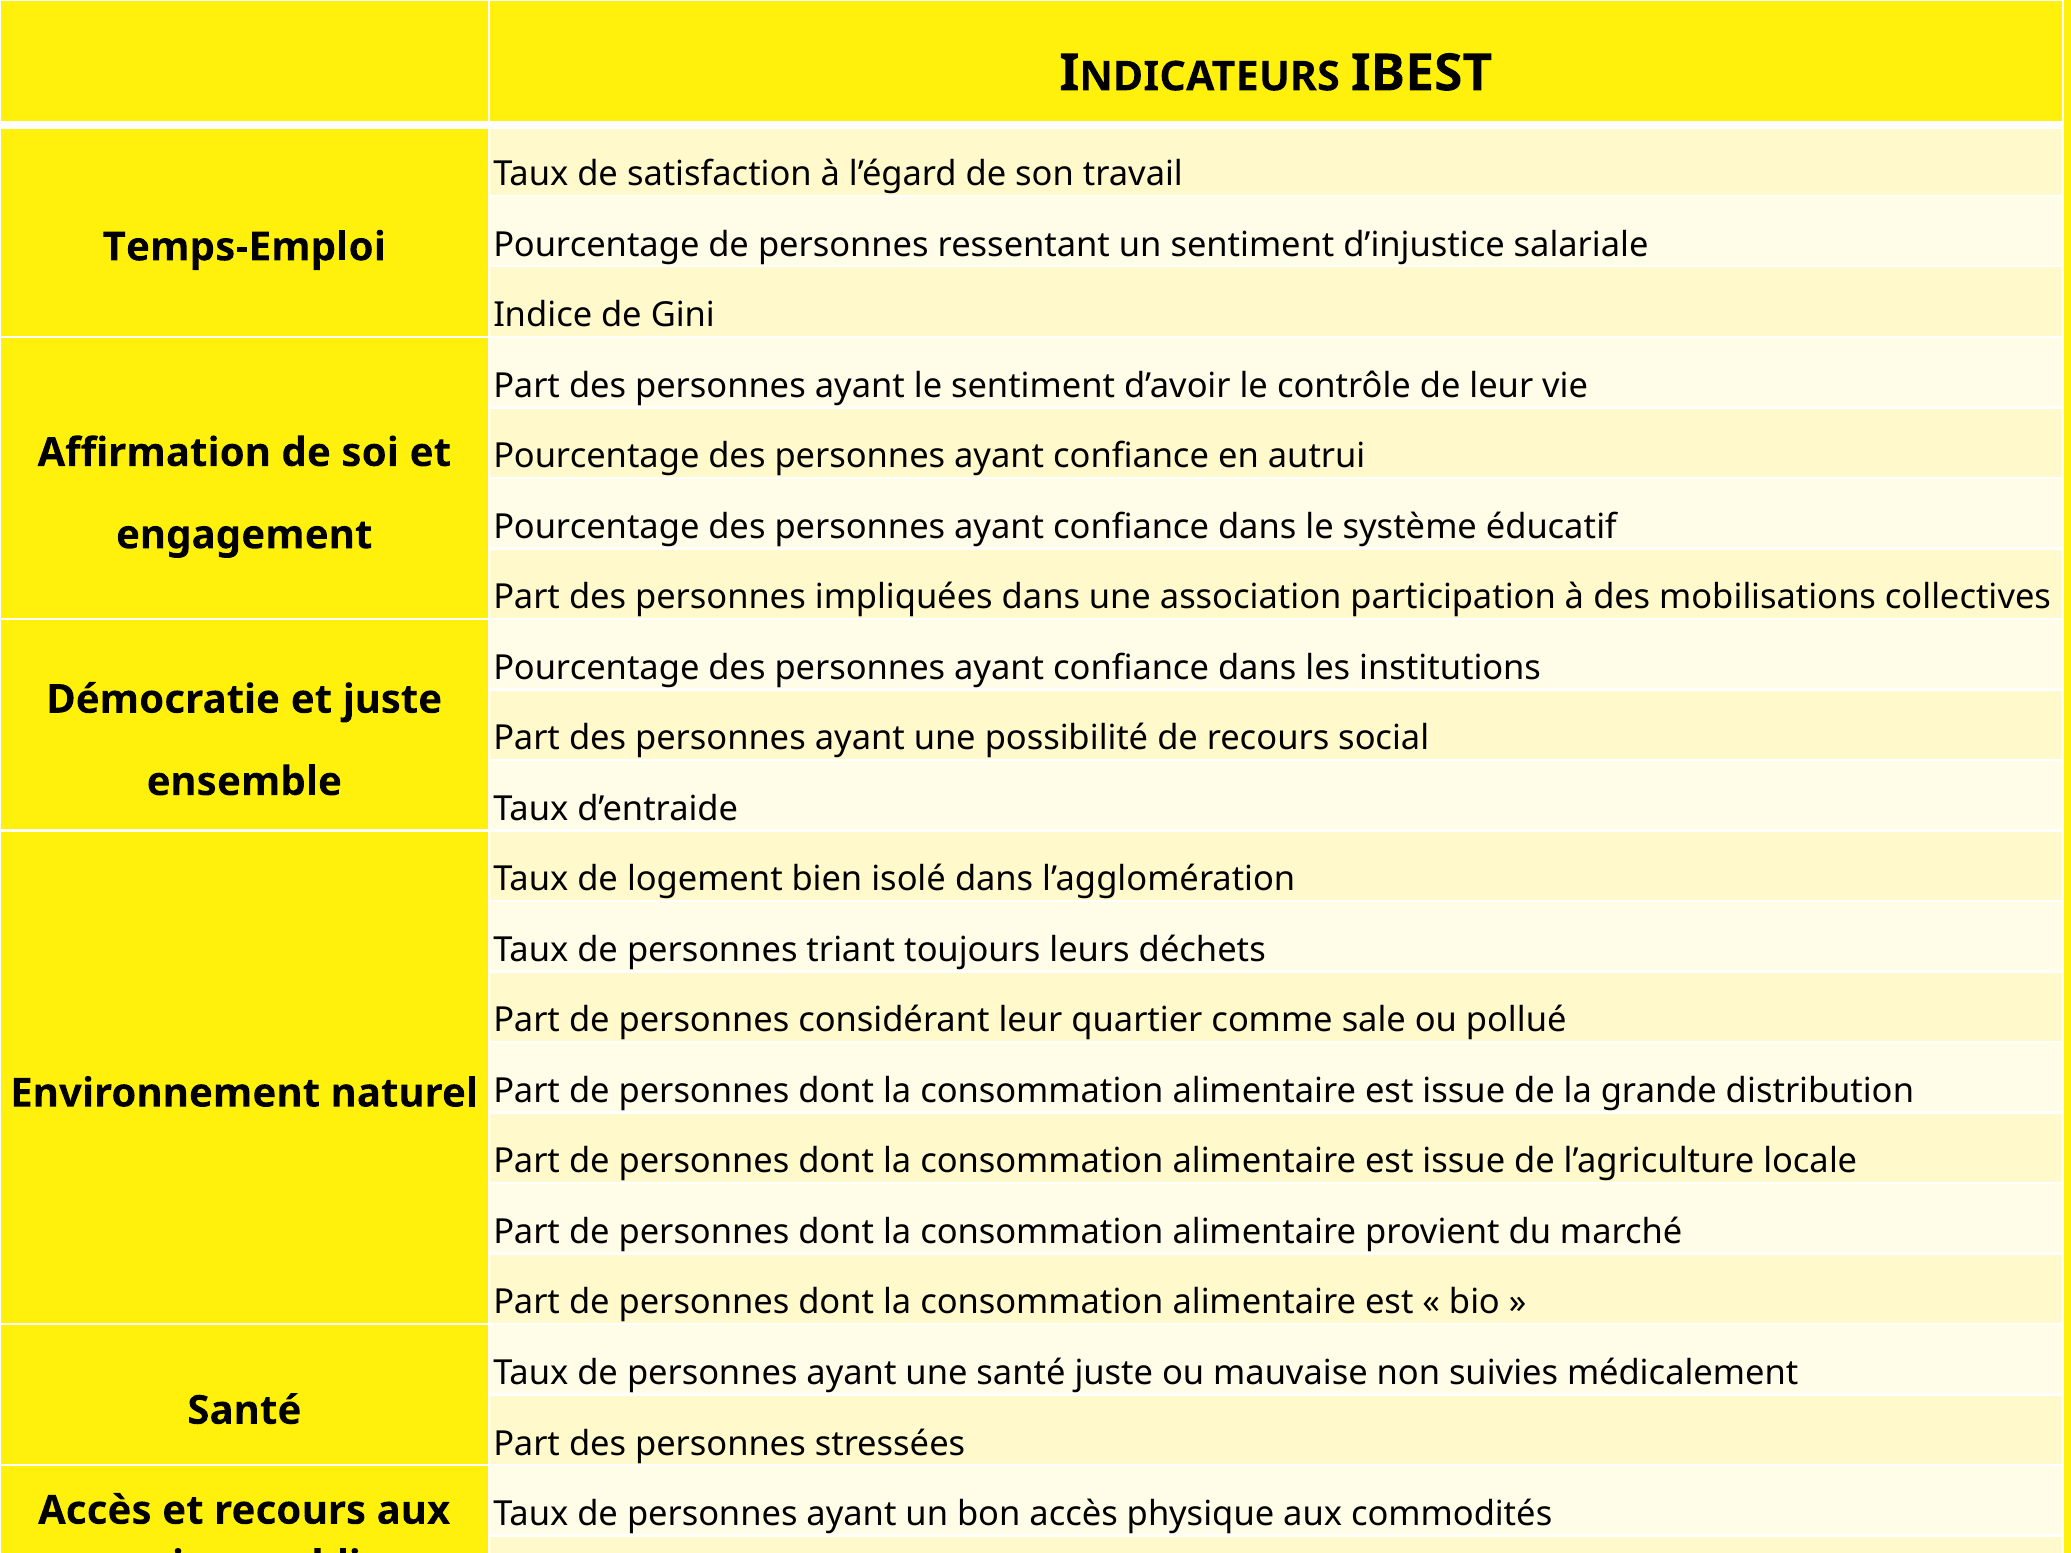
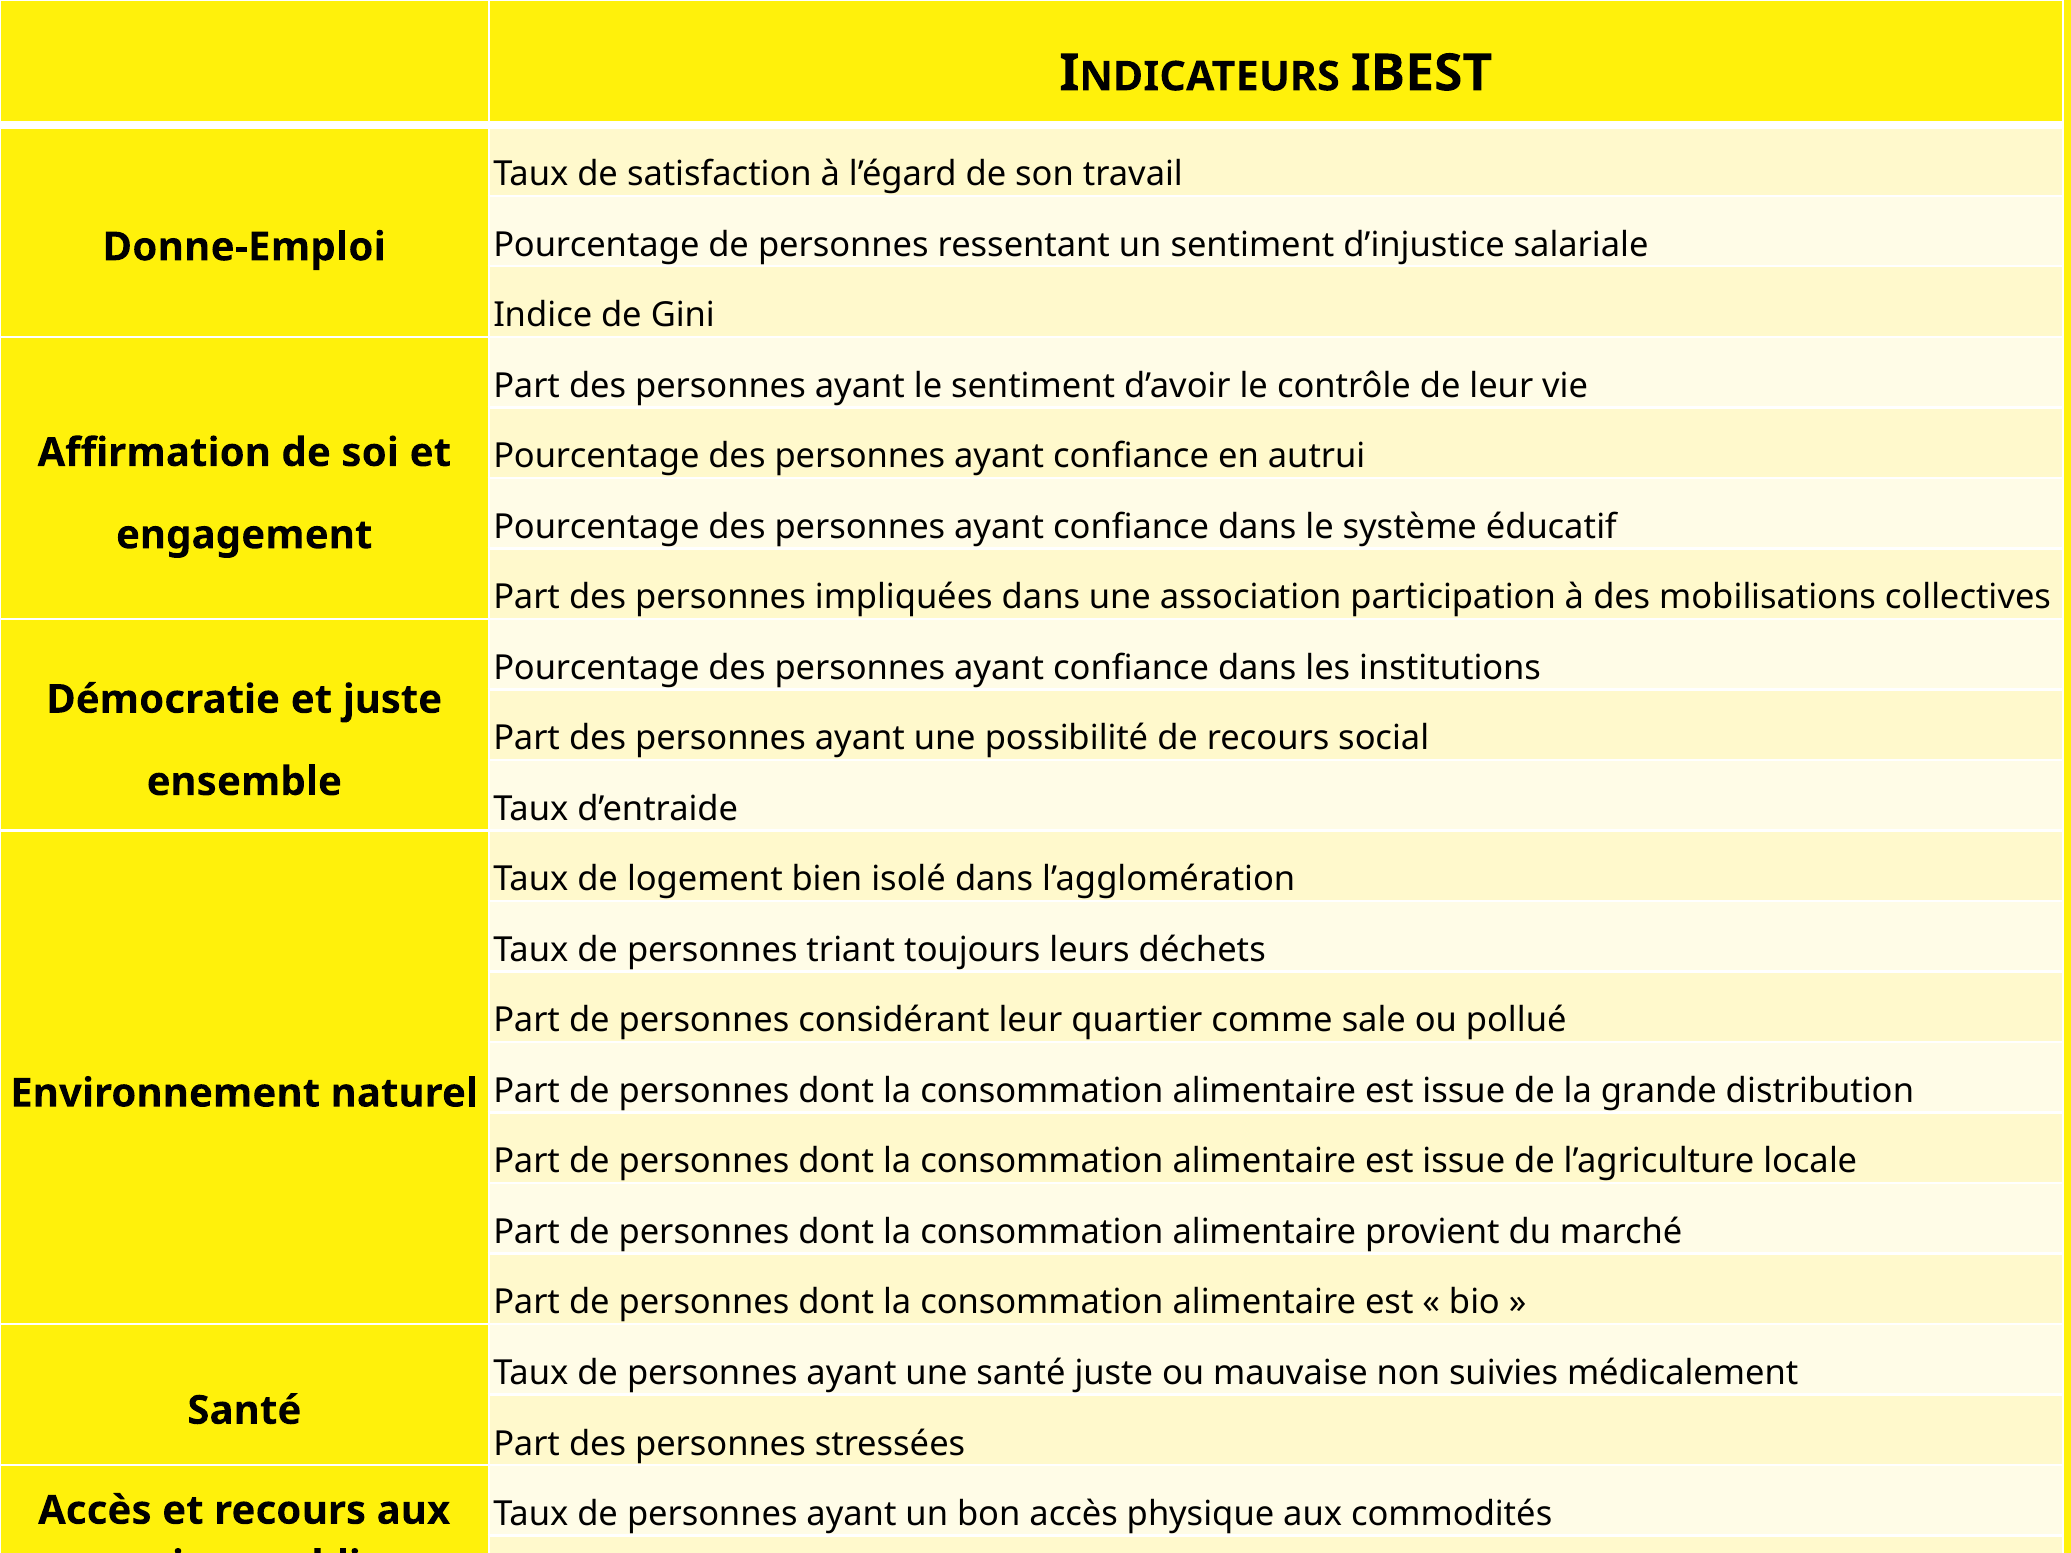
Temps-Emploi: Temps-Emploi -> Donne-Emploi
